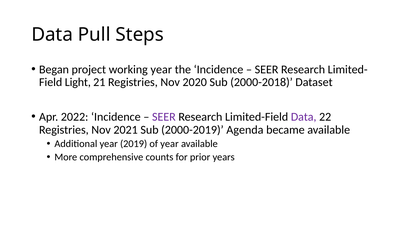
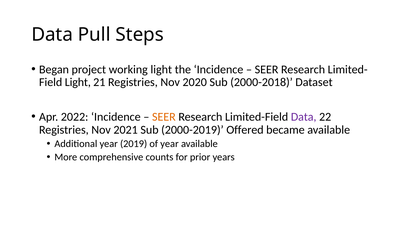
working year: year -> light
SEER at (164, 117) colour: purple -> orange
Agenda: Agenda -> Offered
